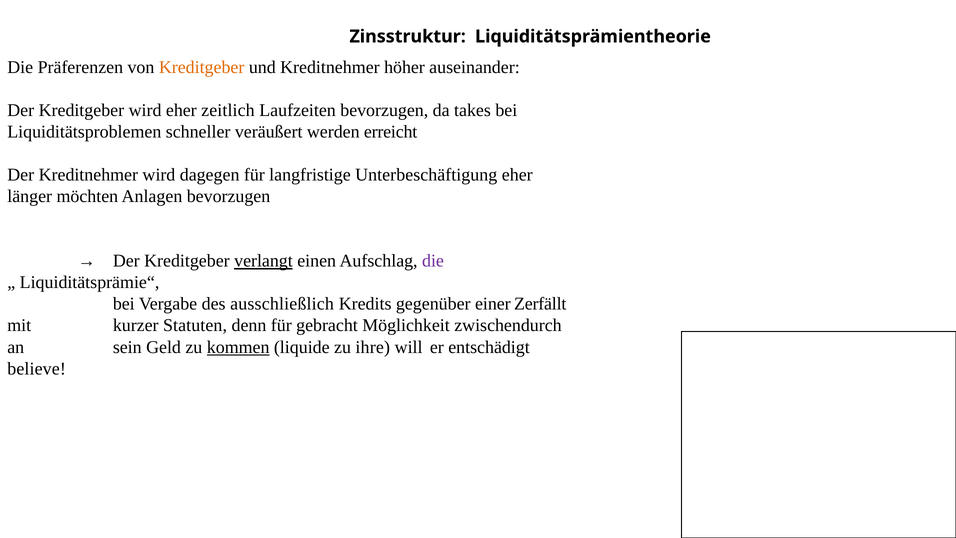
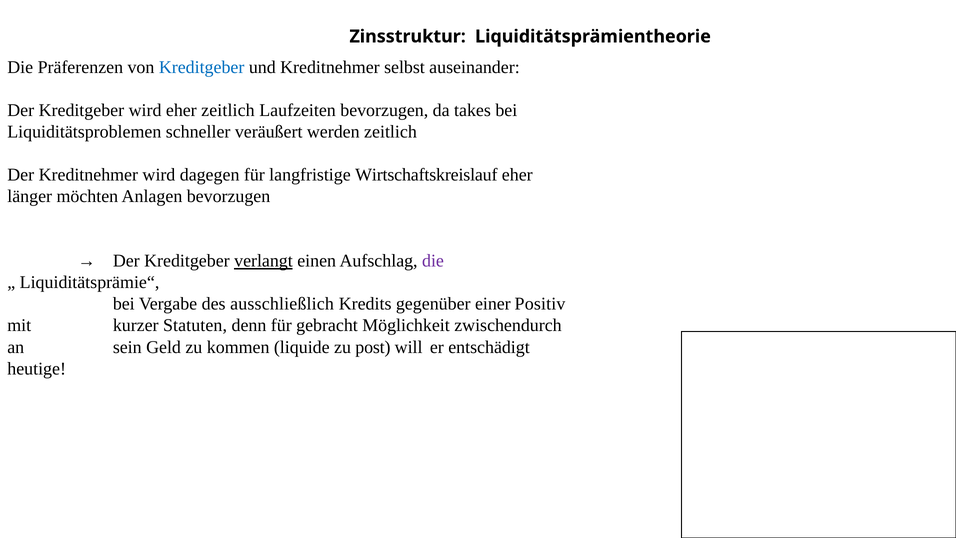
Kreditgeber at (202, 67) colour: orange -> blue
höher: höher -> selbst
werden erreicht: erreicht -> zeitlich
Unterbeschäftigung: Unterbeschäftigung -> Wirtschaftskreislauf
Zerfällt: Zerfällt -> Positiv
kommen underline: present -> none
ihre: ihre -> post
believe: believe -> heutige
